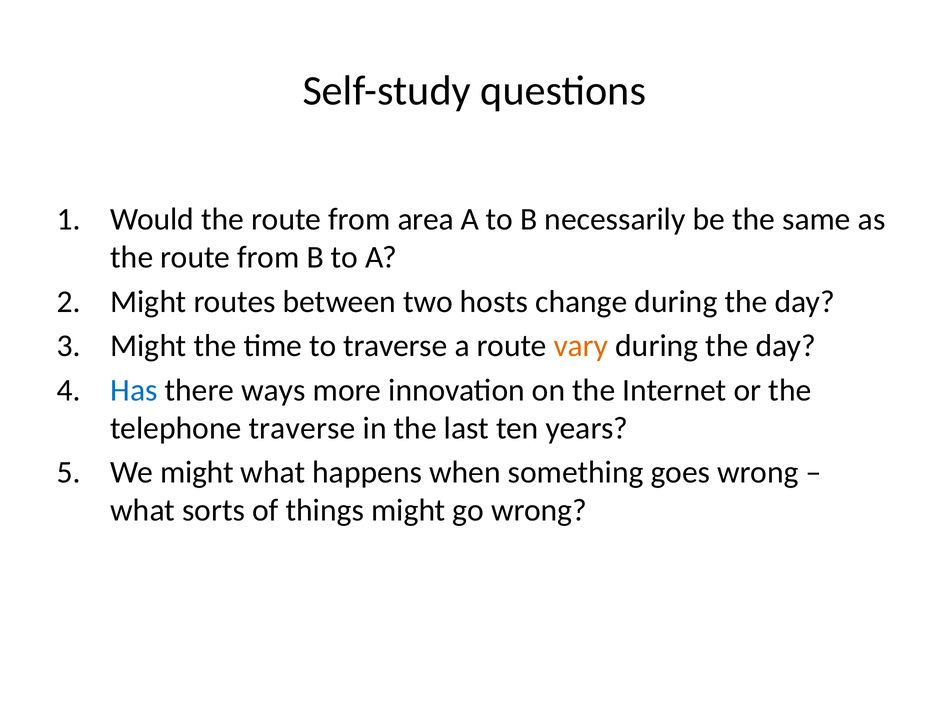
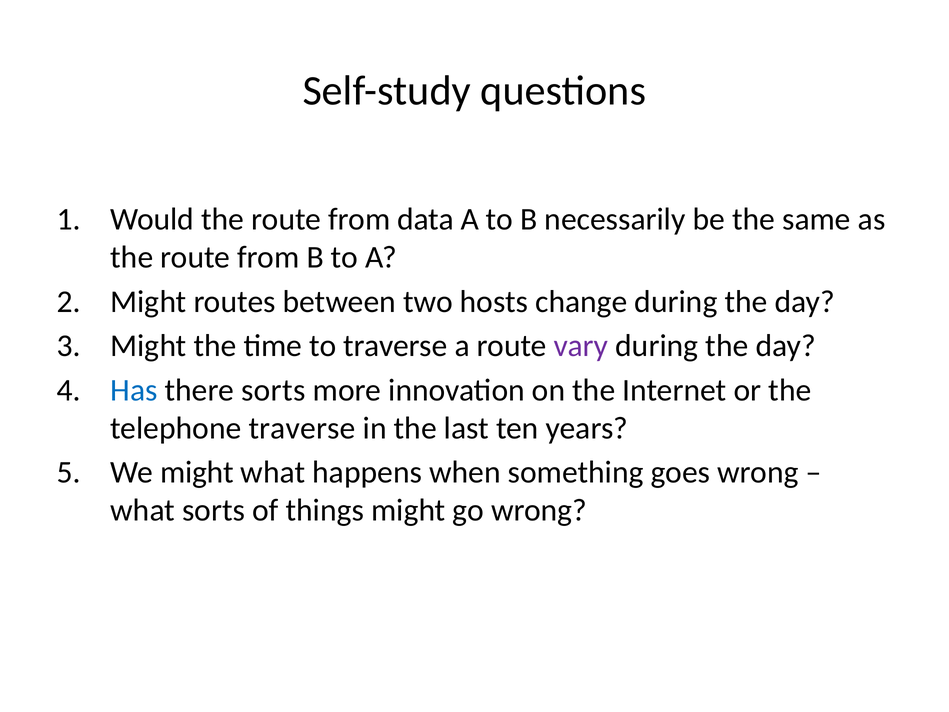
area: area -> data
vary colour: orange -> purple
there ways: ways -> sorts
